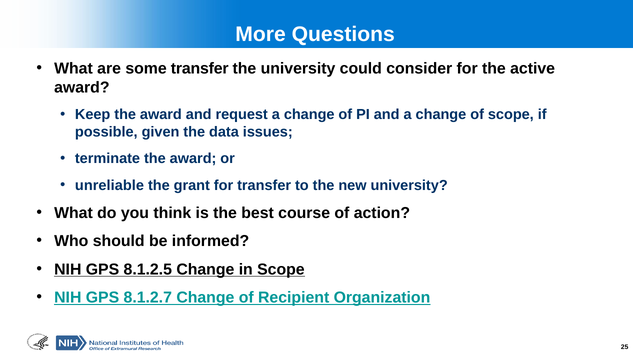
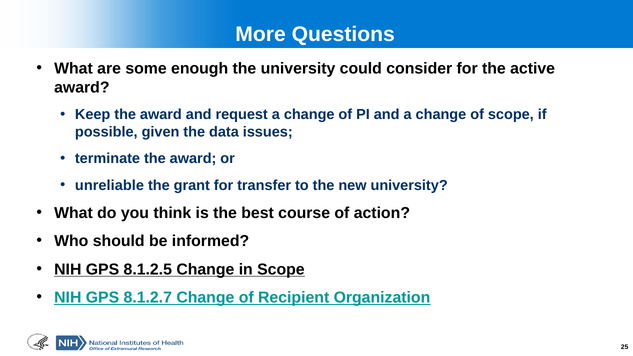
some transfer: transfer -> enough
